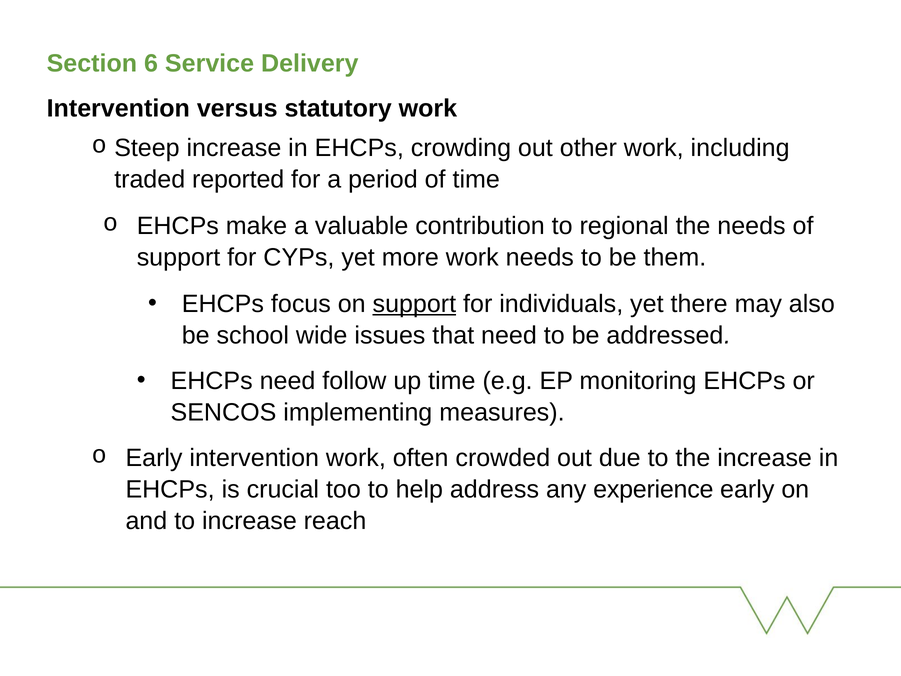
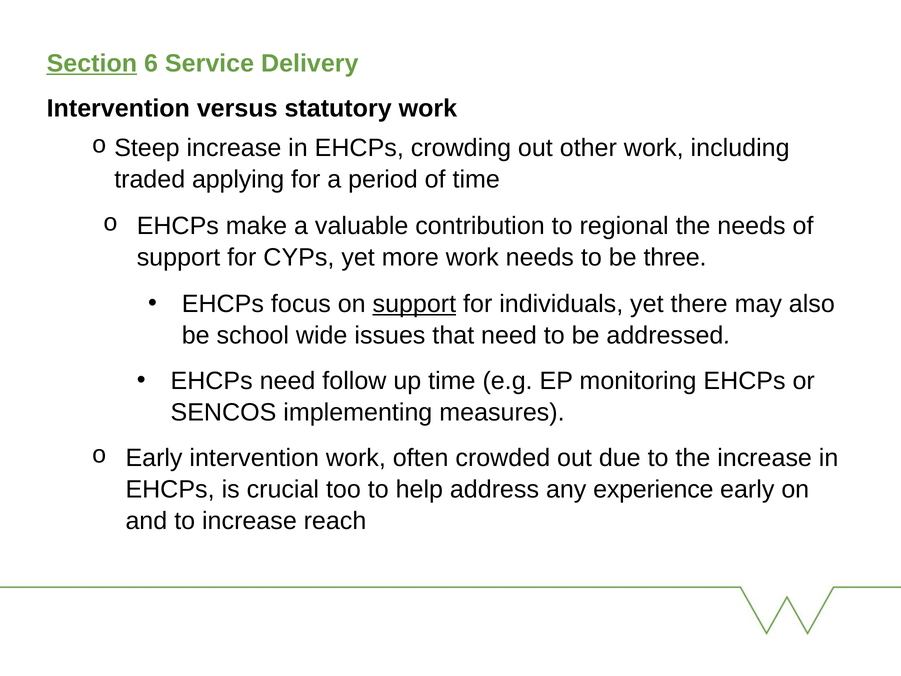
Section underline: none -> present
reported: reported -> applying
them: them -> three
